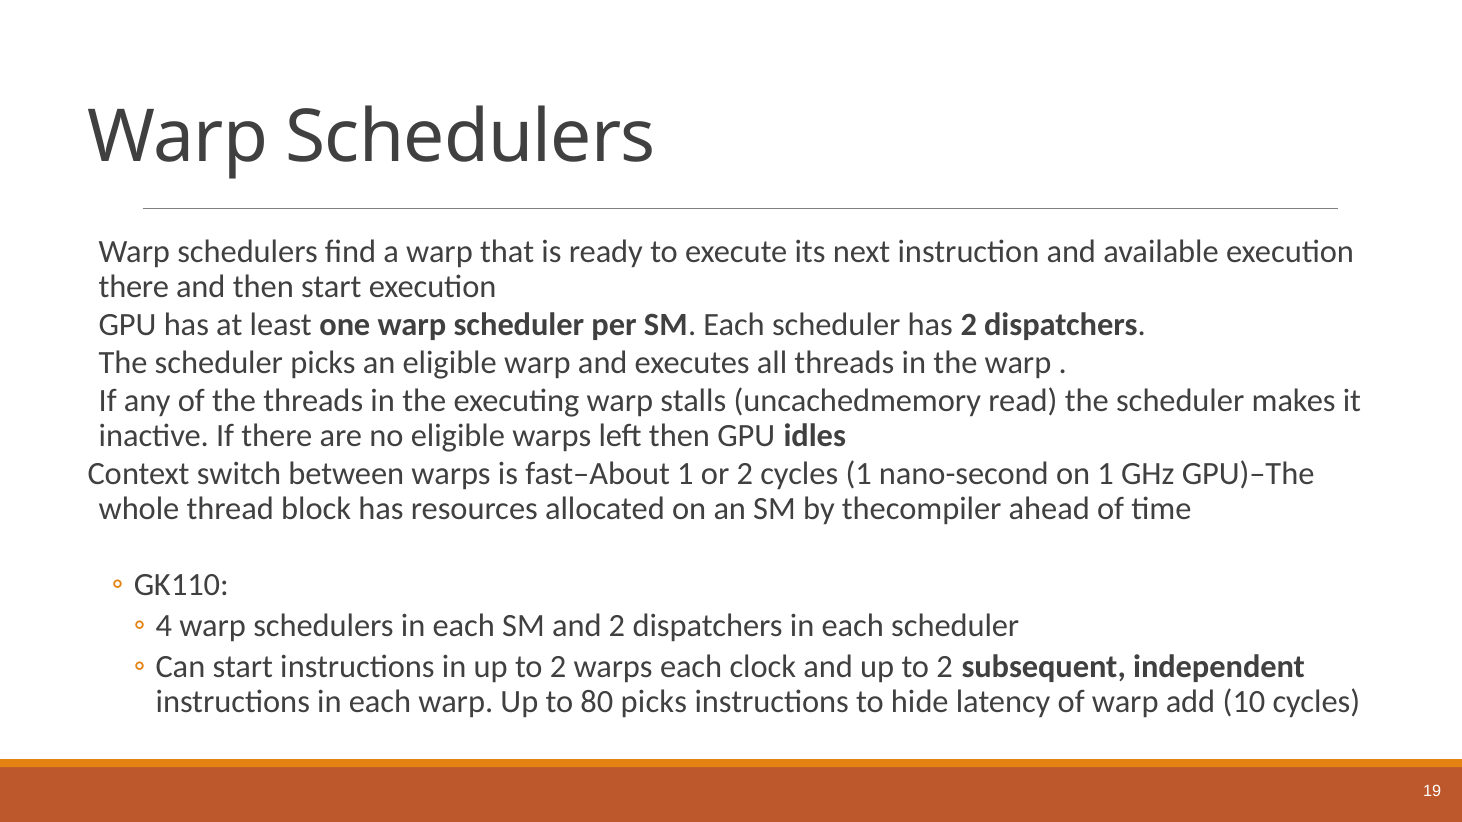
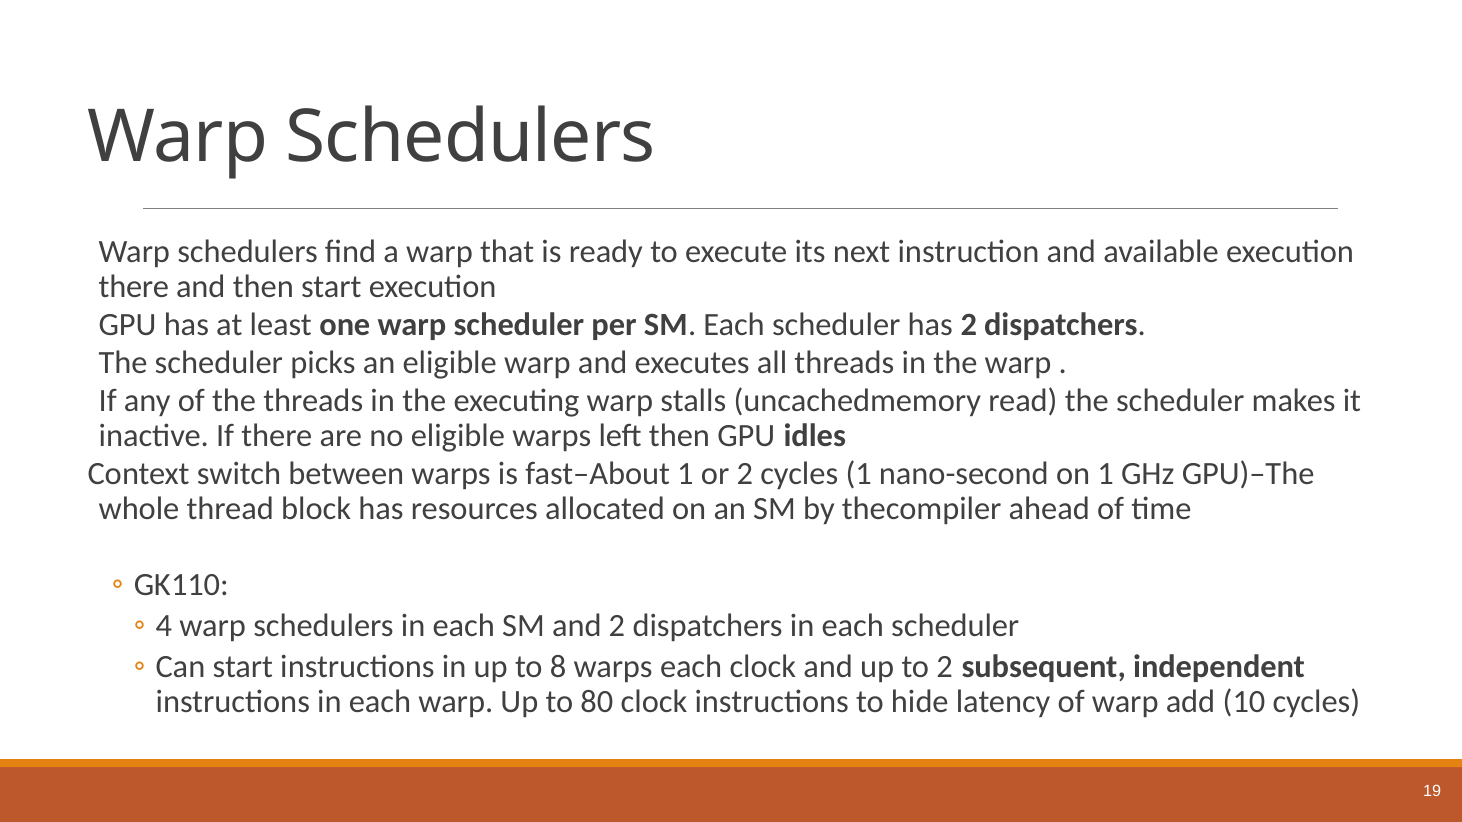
in up to 2: 2 -> 8
80 picks: picks -> clock
